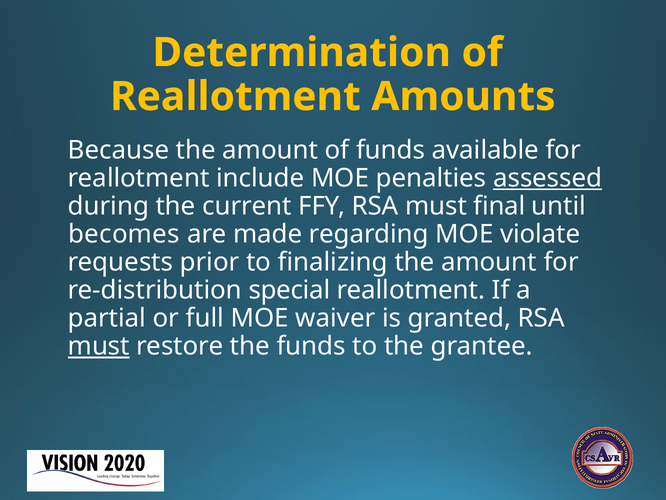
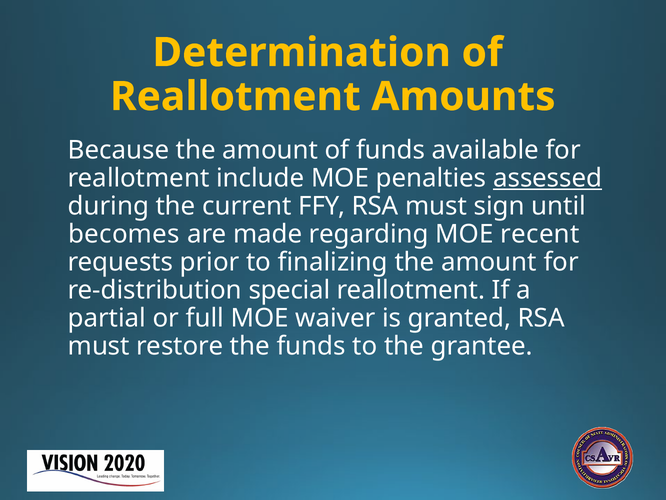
final: final -> sign
violate: violate -> recent
must at (99, 346) underline: present -> none
